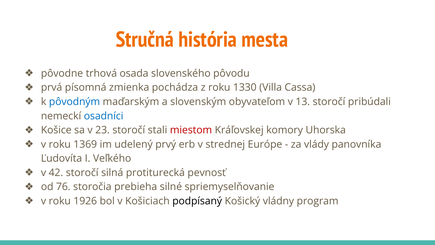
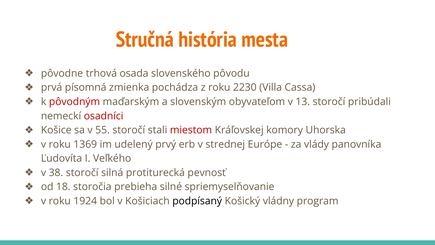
1330: 1330 -> 2230
pôvodným colour: blue -> red
osadníci colour: blue -> red
23: 23 -> 55
42: 42 -> 38
76: 76 -> 18
1926: 1926 -> 1924
